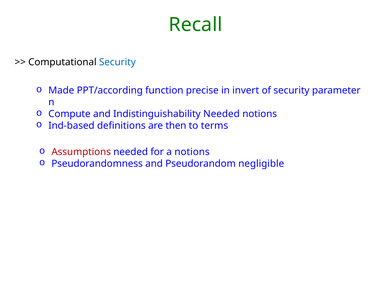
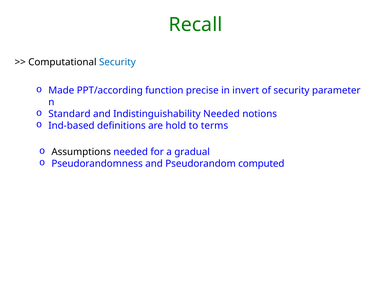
Compute: Compute -> Standard
then: then -> hold
Assumptions colour: red -> black
a notions: notions -> gradual
negligible: negligible -> computed
